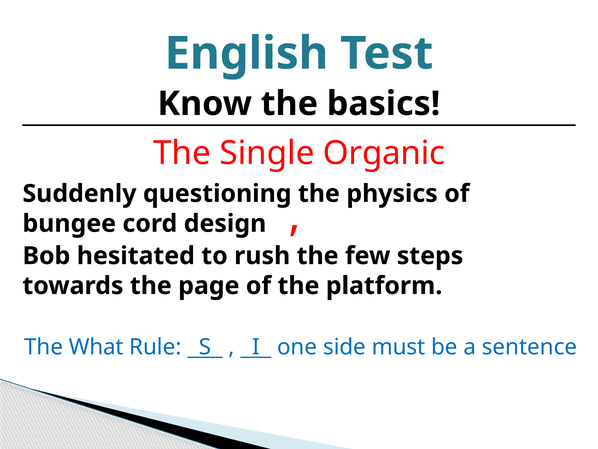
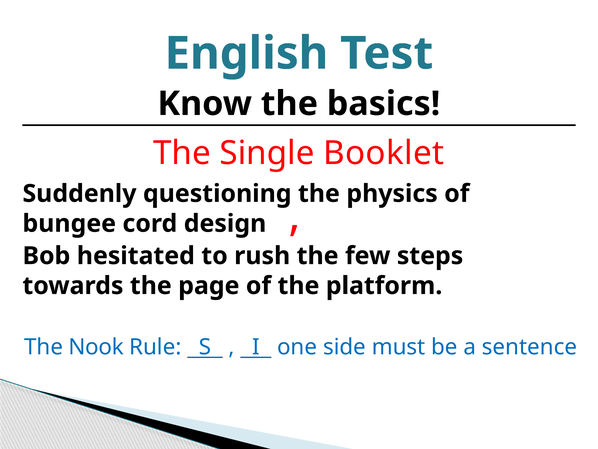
Organic: Organic -> Booklet
What: What -> Nook
